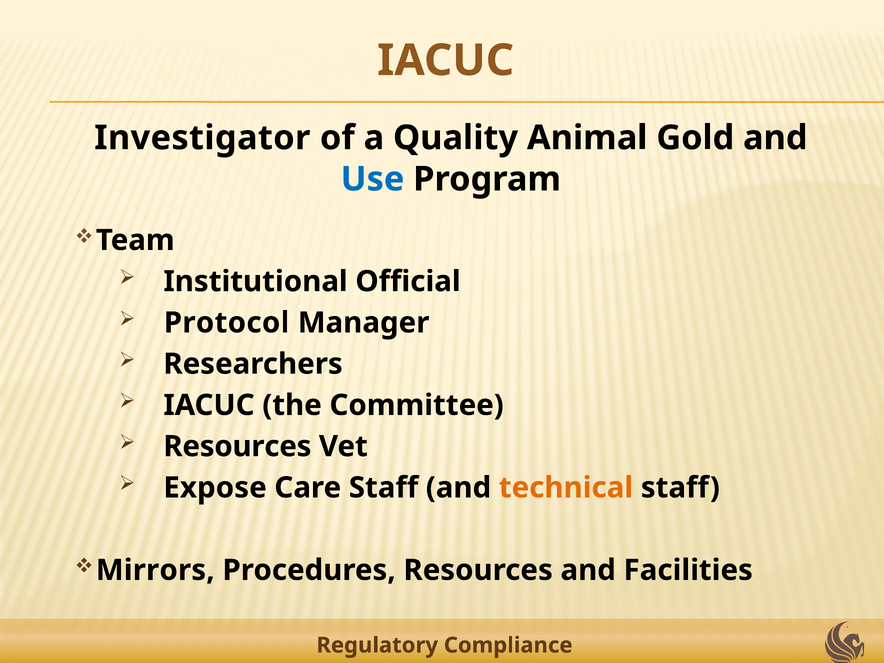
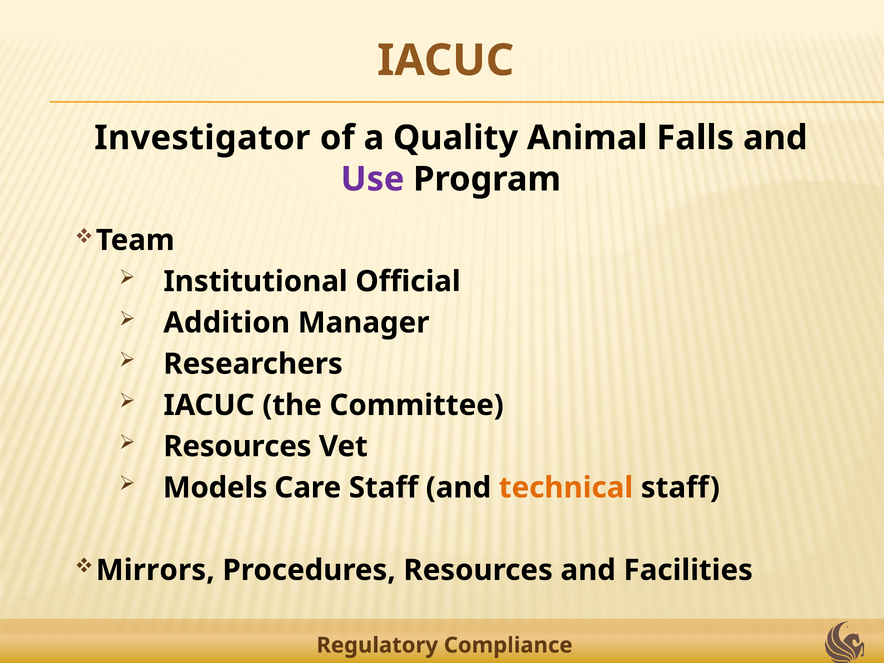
Gold: Gold -> Falls
Use colour: blue -> purple
Protocol: Protocol -> Addition
Expose: Expose -> Models
